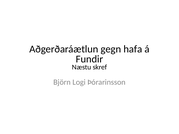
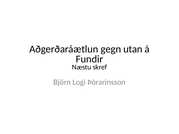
hafa: hafa -> utan
